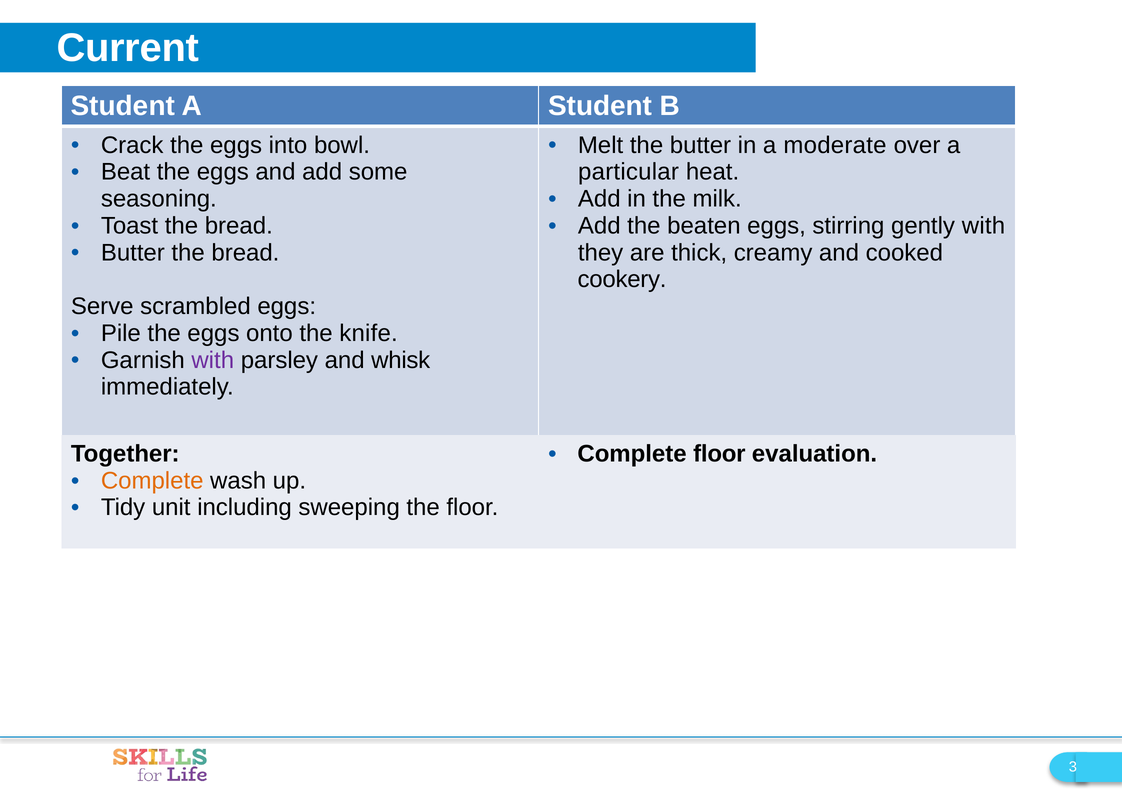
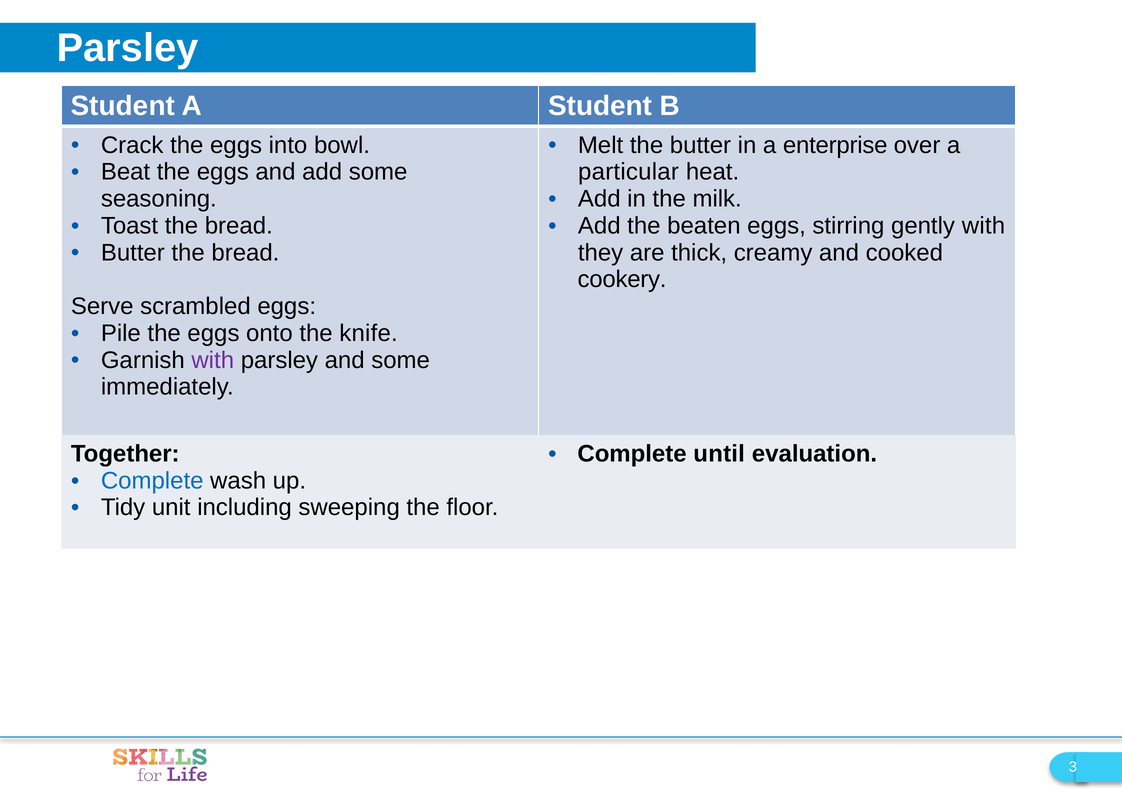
Current at (128, 48): Current -> Parsley
moderate: moderate -> enterprise
and whisk: whisk -> some
Complete floor: floor -> until
Complete at (152, 481) colour: orange -> blue
